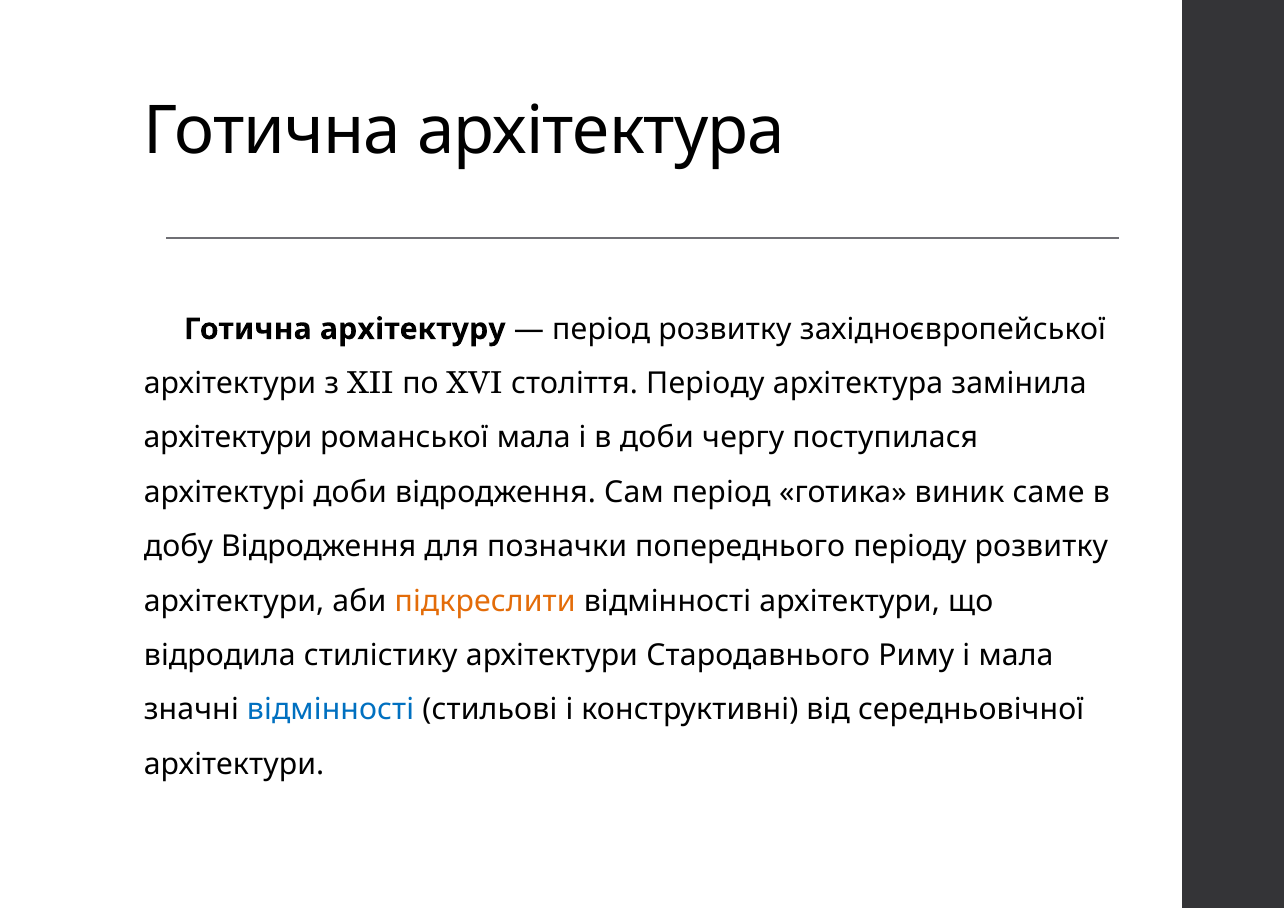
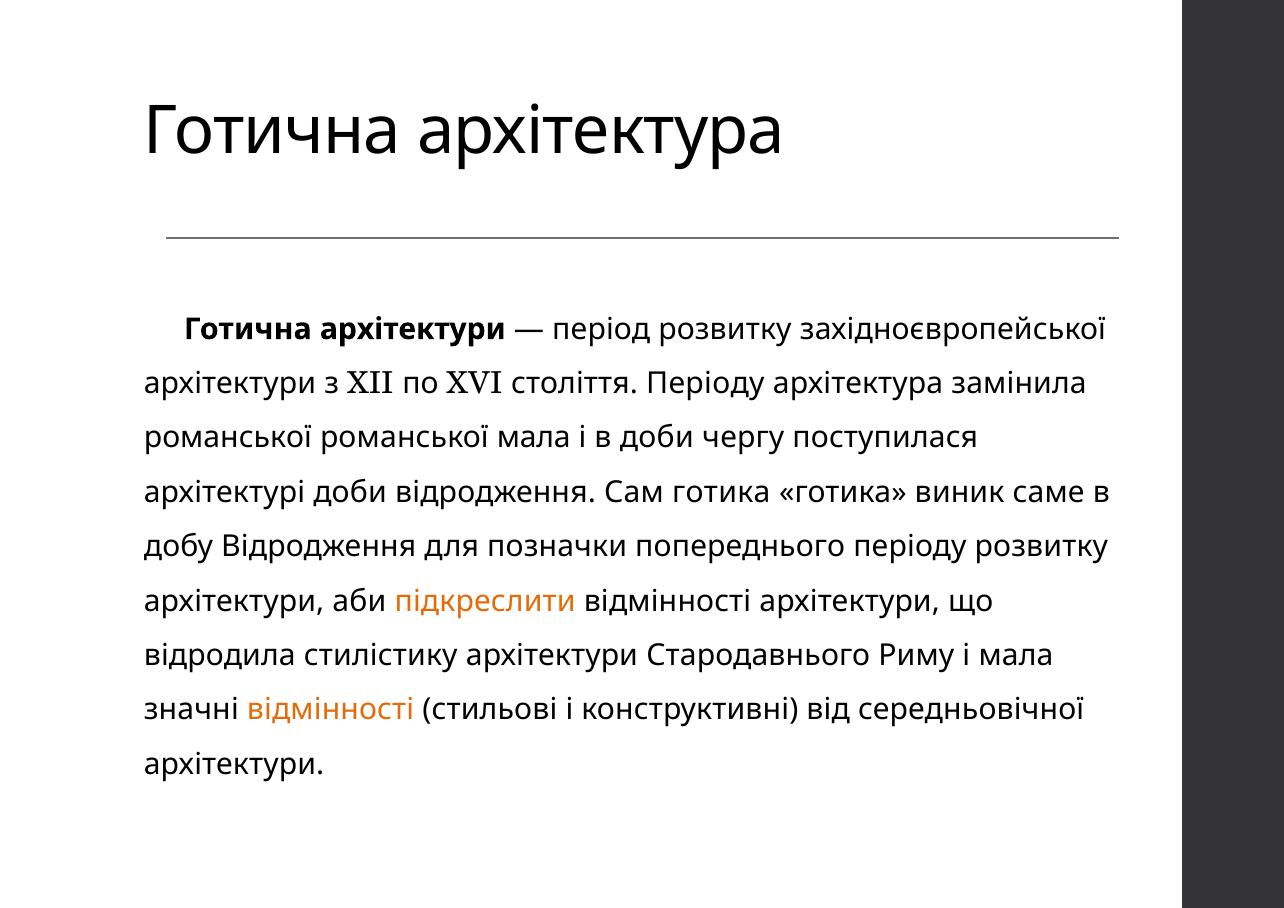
Готична архітектуру: архітектуру -> архітектури
архітектури at (228, 438): архітектури -> романської
Сам період: період -> готика
відмінності at (331, 710) colour: blue -> orange
